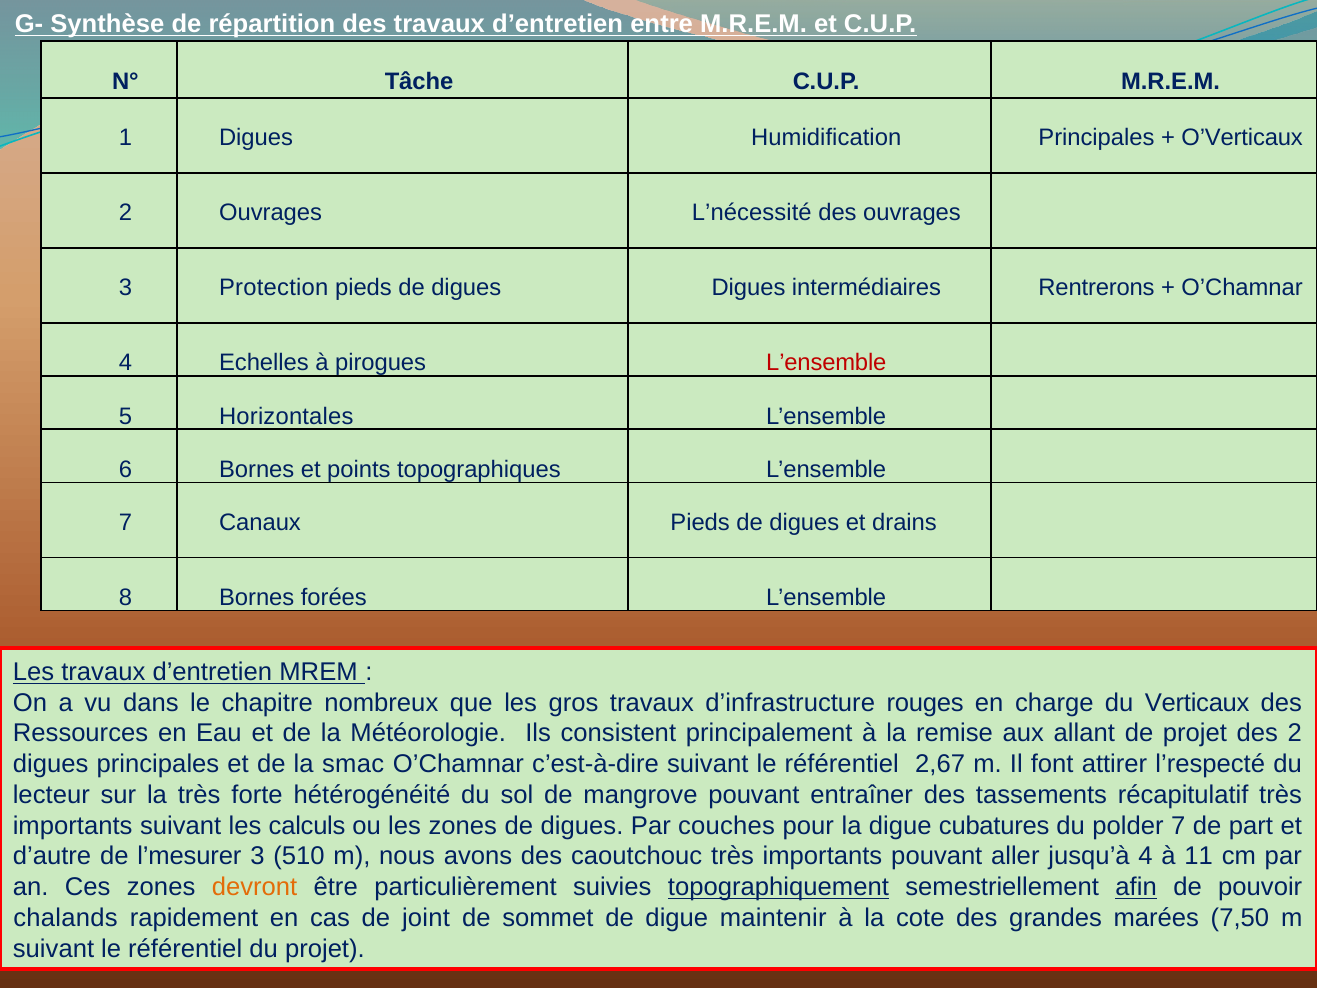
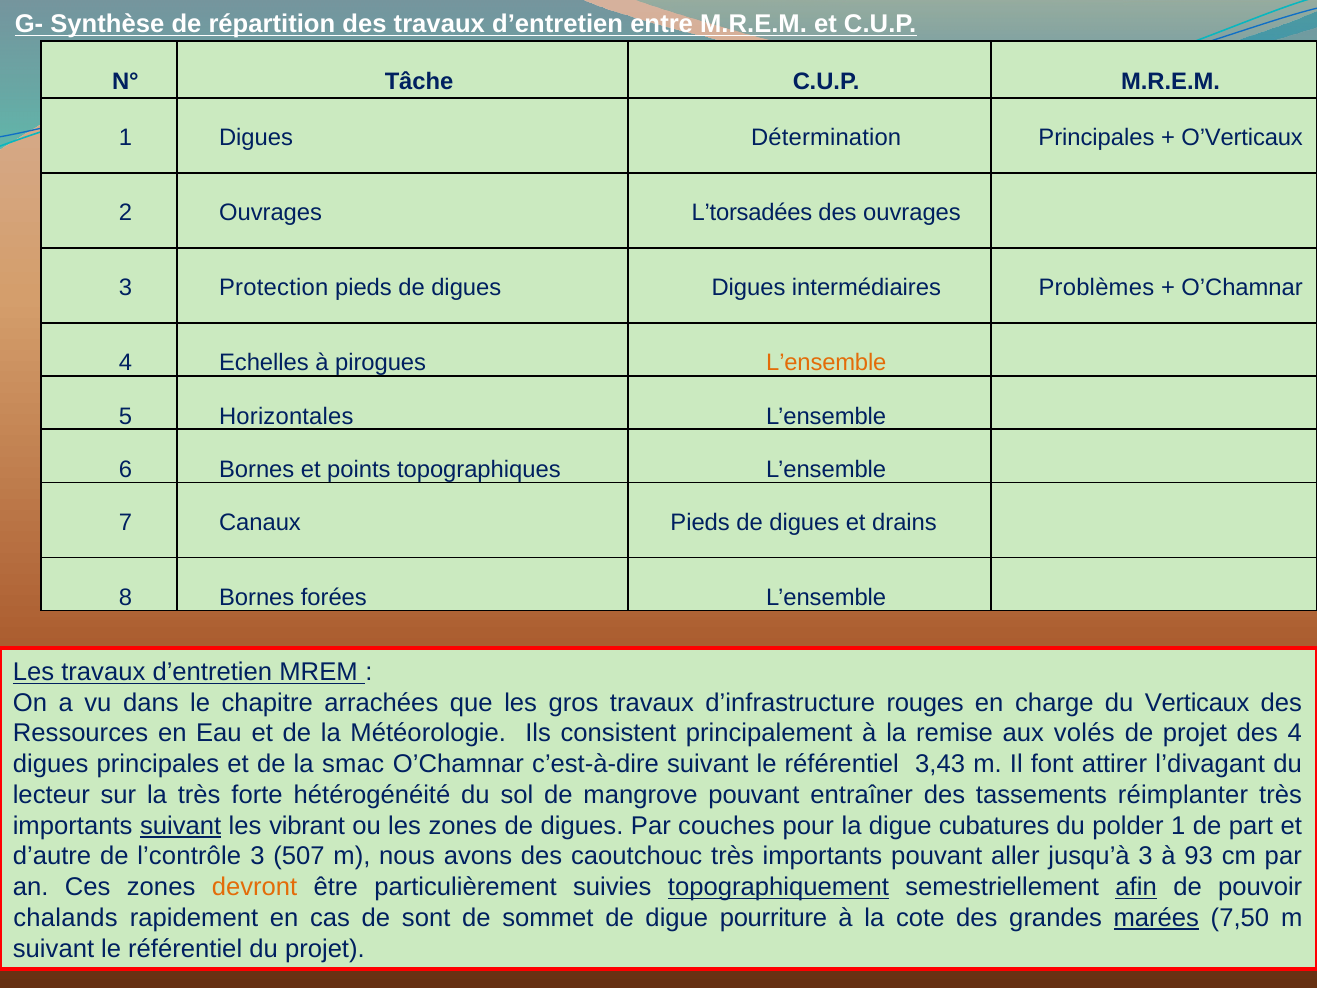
Humidification: Humidification -> Détermination
L’nécessité: L’nécessité -> L’torsadées
Rentrerons: Rentrerons -> Problèmes
L’ensemble at (826, 363) colour: red -> orange
nombreux: nombreux -> arrachées
allant: allant -> volés
des 2: 2 -> 4
2,67: 2,67 -> 3,43
l’respecté: l’respecté -> l’divagant
récapitulatif: récapitulatif -> réimplanter
suivant at (181, 826) underline: none -> present
calculs: calculs -> vibrant
polder 7: 7 -> 1
l’mesurer: l’mesurer -> l’contrôle
510: 510 -> 507
jusqu’à 4: 4 -> 3
11: 11 -> 93
joint: joint -> sont
maintenir: maintenir -> pourriture
marées underline: none -> present
